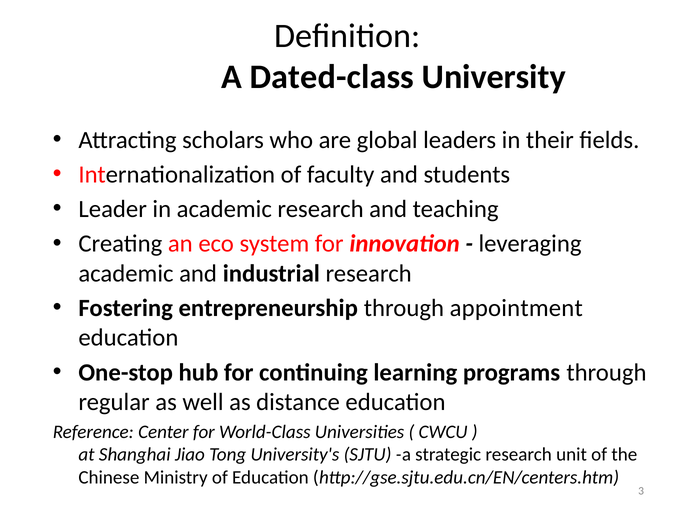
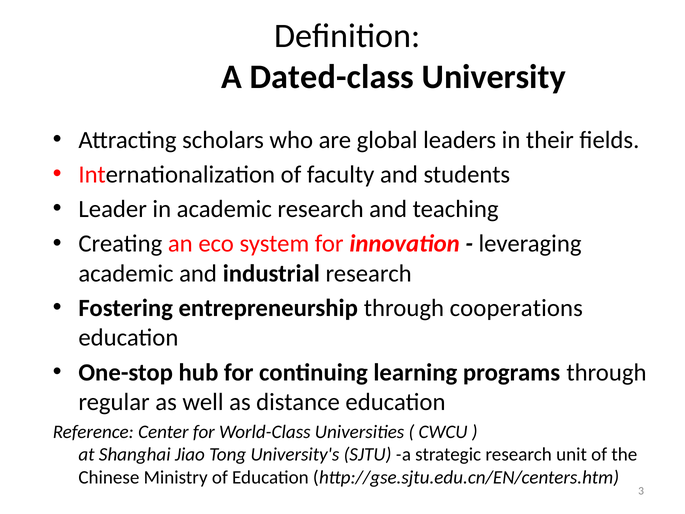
appointment: appointment -> cooperations
